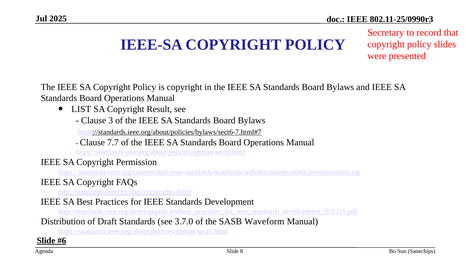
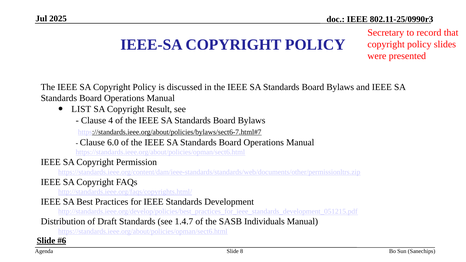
is copyright: copyright -> discussed
3: 3 -> 4
7.7: 7.7 -> 6.0
3.7.0: 3.7.0 -> 1.4.7
Waveform: Waveform -> Individuals
